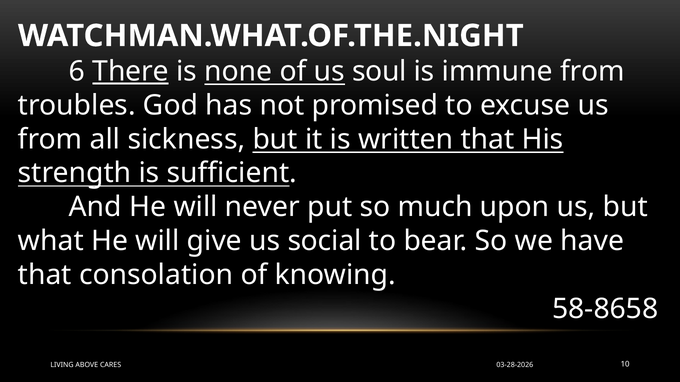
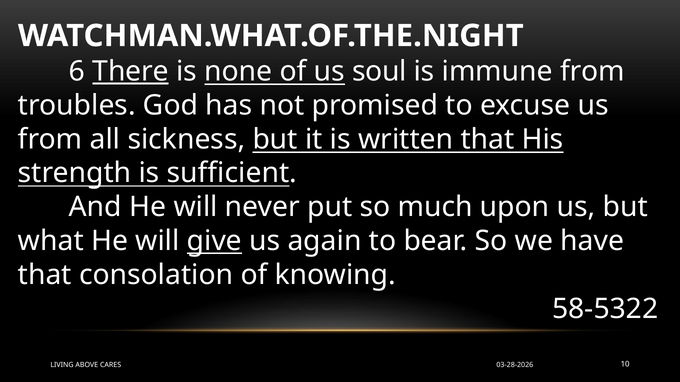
give underline: none -> present
social: social -> again
58-8658: 58-8658 -> 58-5322
